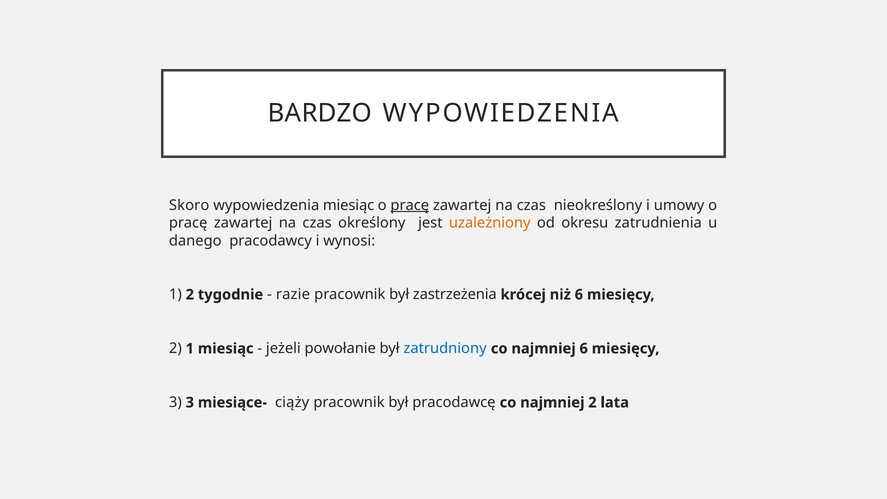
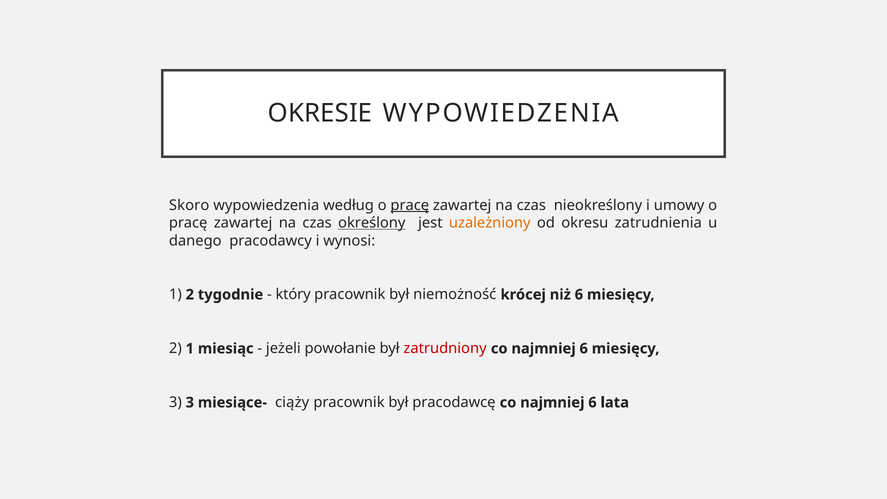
BARDZO: BARDZO -> OKRESIE
wypowiedzenia miesiąc: miesiąc -> według
określony underline: none -> present
razie: razie -> który
zastrzeżenia: zastrzeżenia -> niemożność
zatrudniony colour: blue -> red
2 at (592, 402): 2 -> 6
